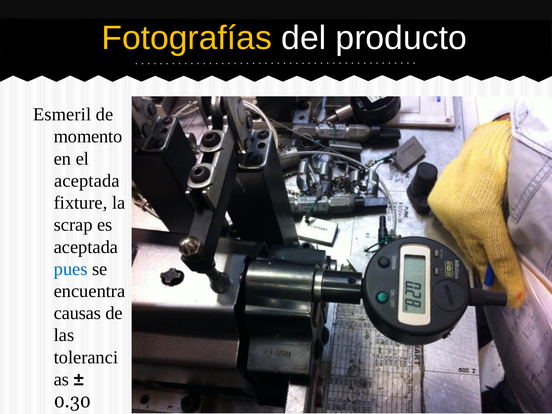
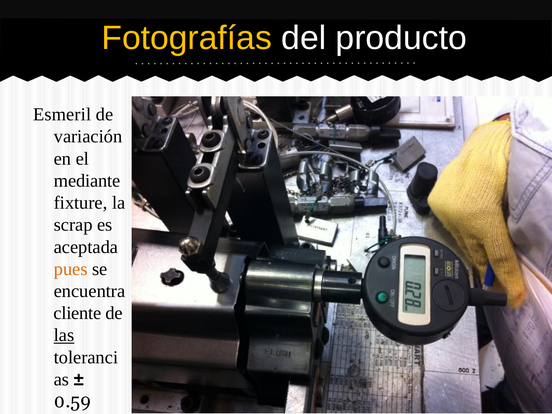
momento: momento -> variación
aceptada at (87, 181): aceptada -> mediante
pues colour: blue -> orange
causas: causas -> cliente
las underline: none -> present
0.30: 0.30 -> 0.59
